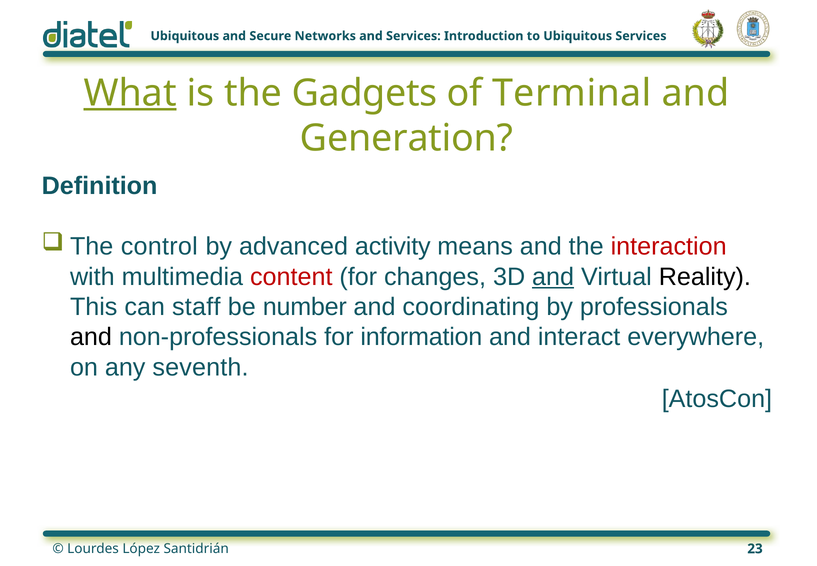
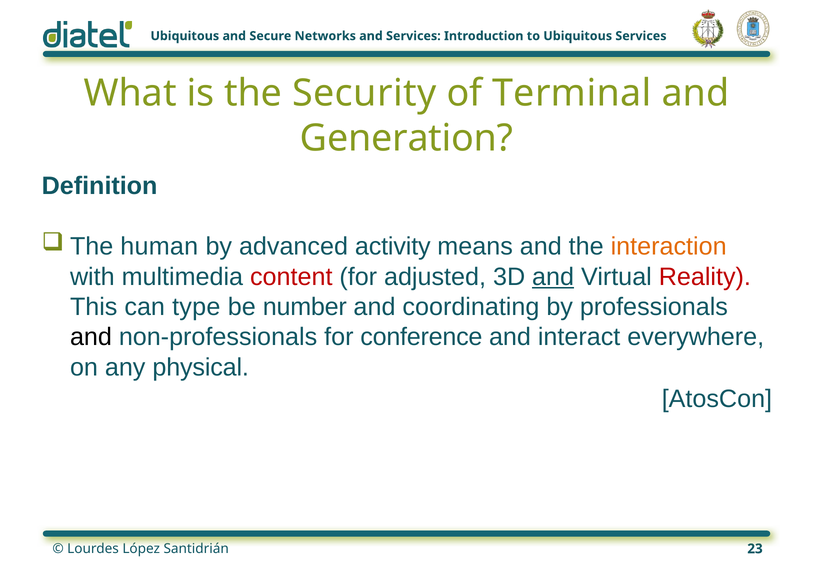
What underline: present -> none
Gadgets: Gadgets -> Security
control: control -> human
interaction colour: red -> orange
changes: changes -> adjusted
Reality colour: black -> red
staff: staff -> type
information: information -> conference
seventh: seventh -> physical
